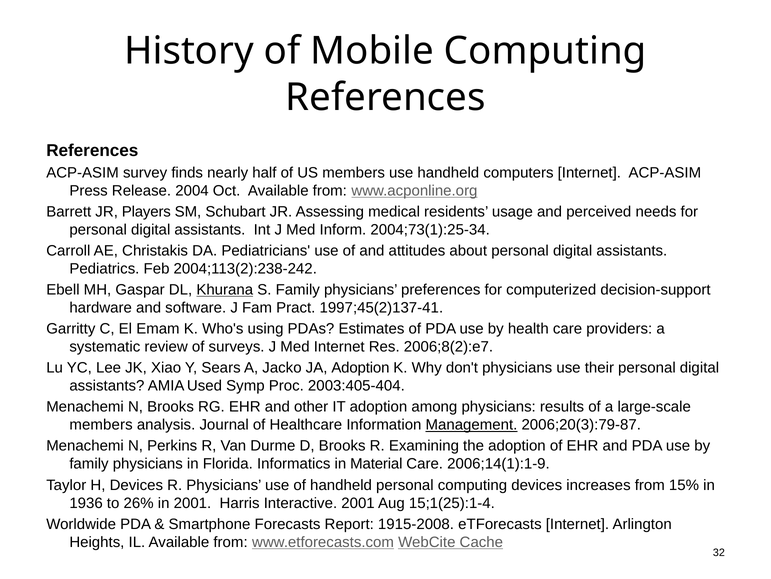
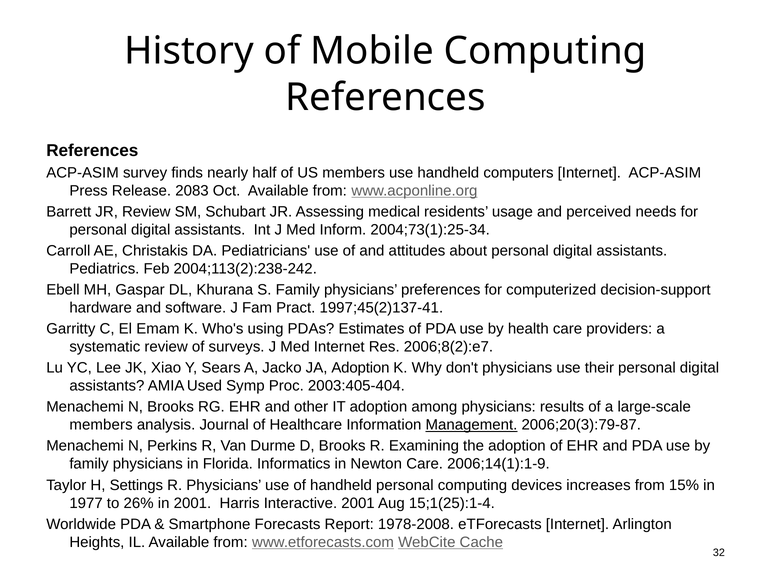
2004: 2004 -> 2083
JR Players: Players -> Review
Khurana underline: present -> none
Material: Material -> Newton
H Devices: Devices -> Settings
1936: 1936 -> 1977
1915-2008: 1915-2008 -> 1978-2008
